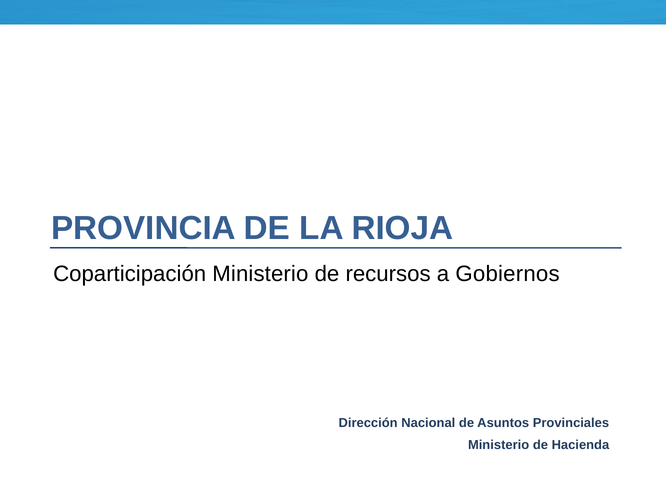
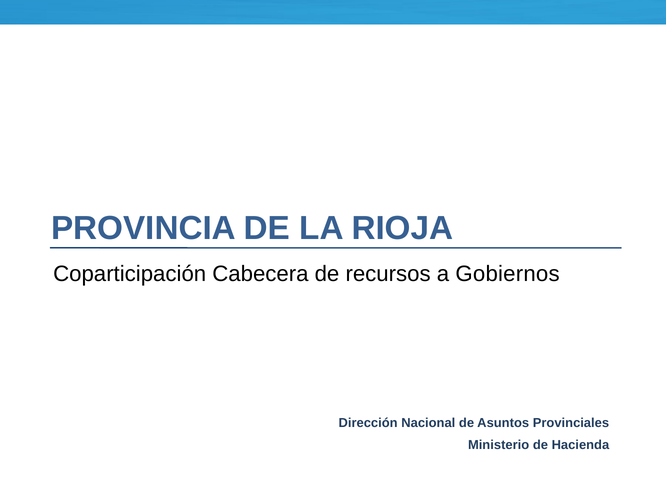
Coparticipación Ministerio: Ministerio -> Cabecera
